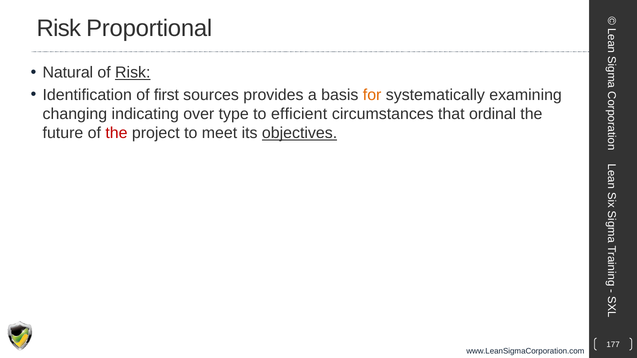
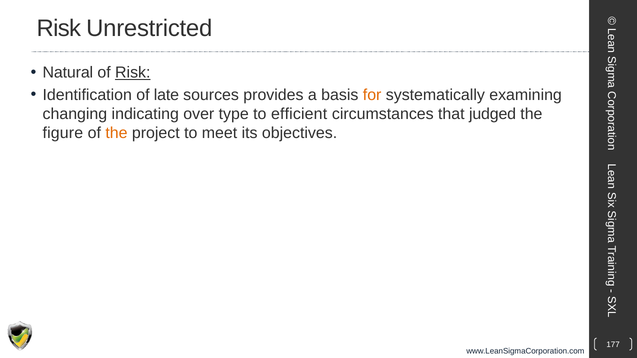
Proportional: Proportional -> Unrestricted
first: first -> late
ordinal: ordinal -> judged
future: future -> figure
the at (116, 133) colour: red -> orange
objectives underline: present -> none
